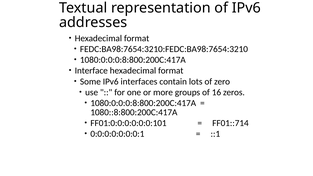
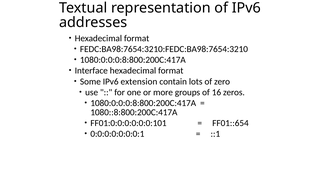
interfaces: interfaces -> extension
FF01::714: FF01::714 -> FF01::654
